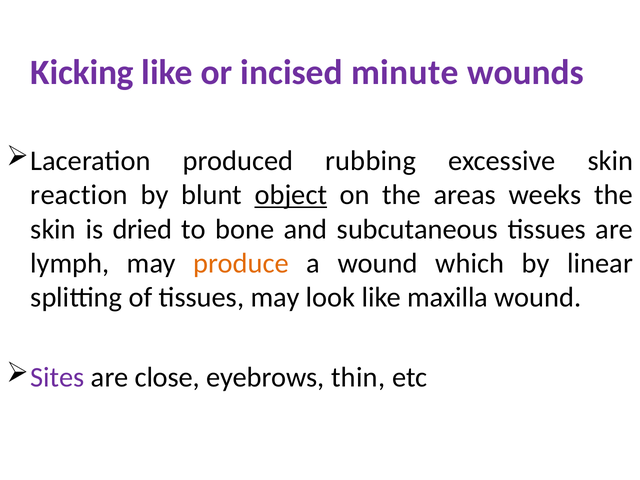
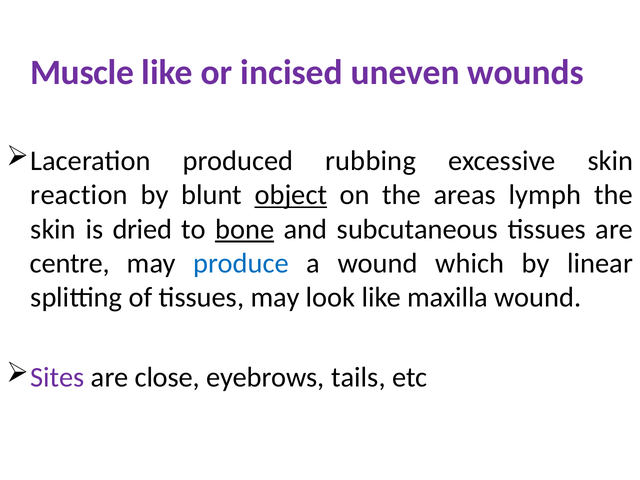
Kicking: Kicking -> Muscle
minute: minute -> uneven
weeks: weeks -> lymph
bone underline: none -> present
lymph: lymph -> centre
produce colour: orange -> blue
thin: thin -> tails
